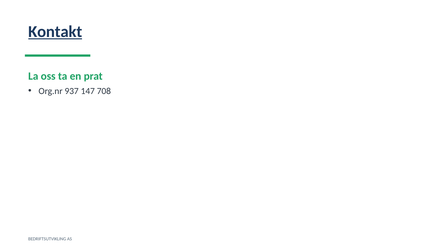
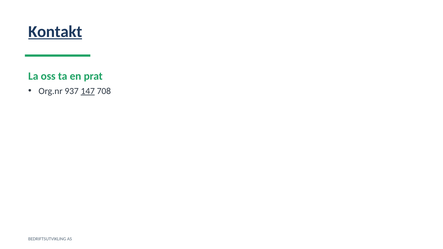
147 underline: none -> present
